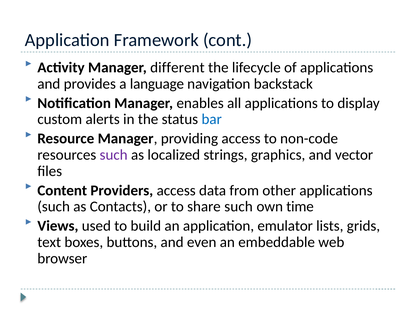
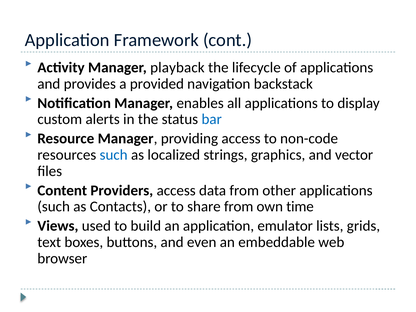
different: different -> playback
language: language -> provided
such at (114, 155) colour: purple -> blue
share such: such -> from
